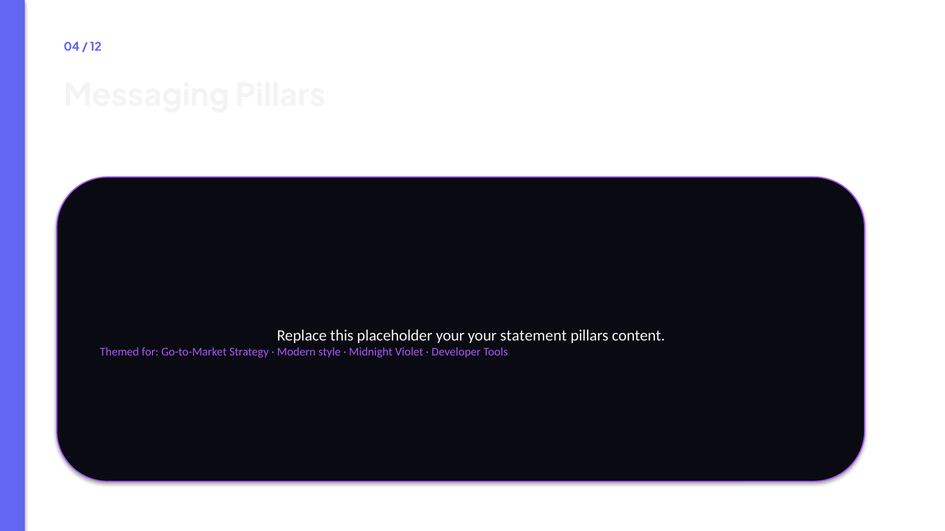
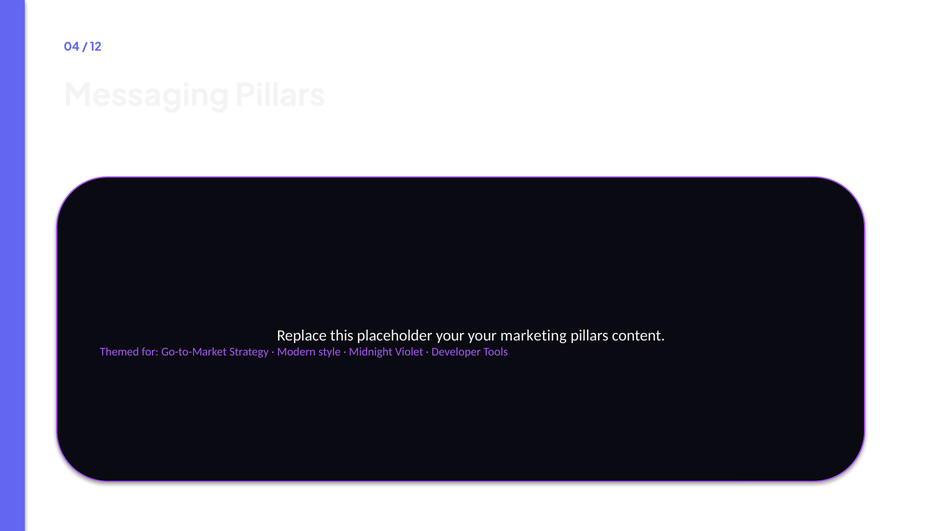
statement: statement -> marketing
